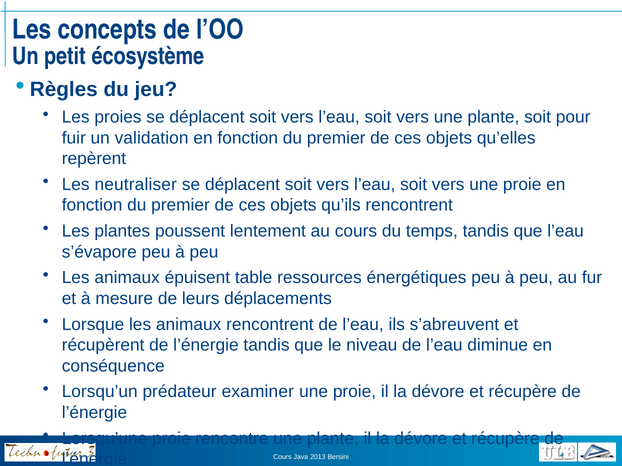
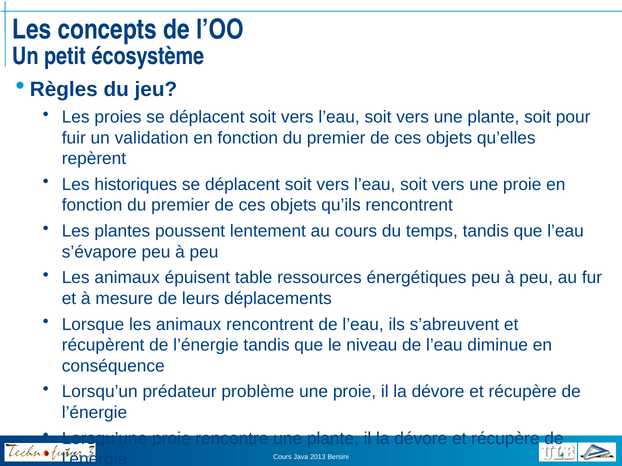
neutraliser: neutraliser -> historiques
examiner: examiner -> problème
